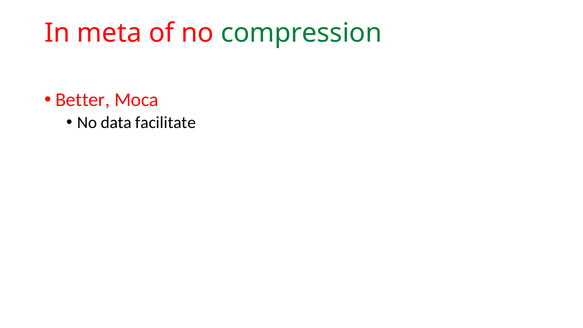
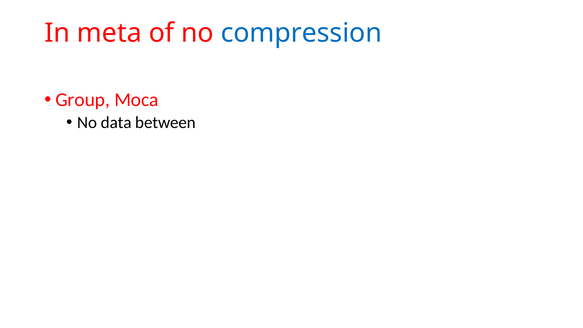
compression colour: green -> blue
Better: Better -> Group
facilitate: facilitate -> between
